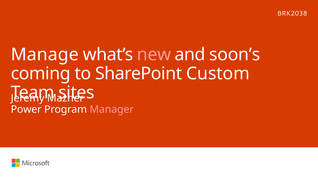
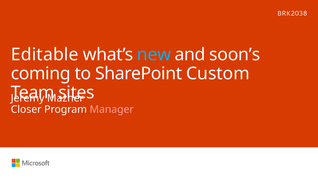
Manage: Manage -> Editable
new colour: pink -> light blue
Power: Power -> Closer
